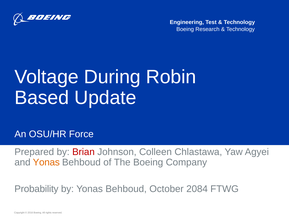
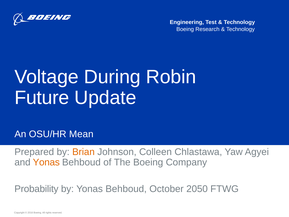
Based: Based -> Future
Force: Force -> Mean
Brian colour: red -> orange
2084: 2084 -> 2050
